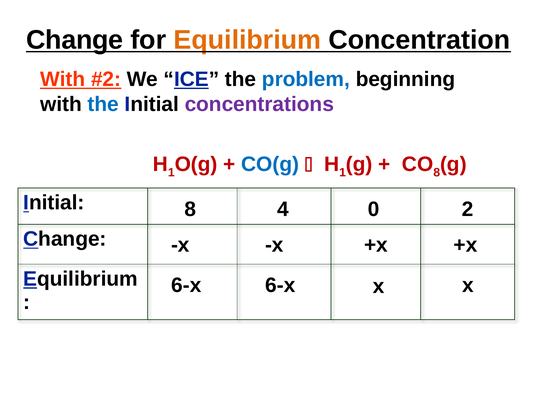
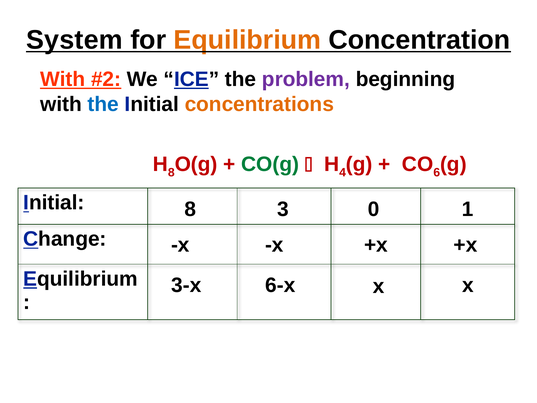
Change at (75, 40): Change -> System
problem colour: blue -> purple
concentrations colour: purple -> orange
1 at (171, 172): 1 -> 8
CO(g colour: blue -> green
1 at (343, 172): 1 -> 4
8 at (437, 172): 8 -> 6
4: 4 -> 3
2: 2 -> 1
6-x at (186, 285): 6-x -> 3-x
